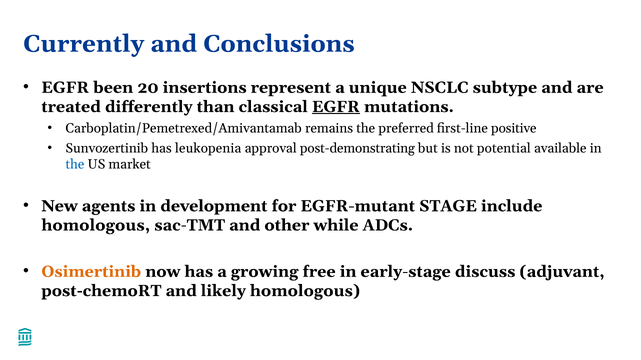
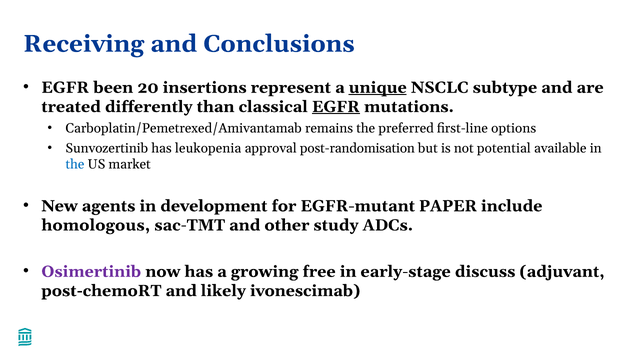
Currently: Currently -> Receiving
unique underline: none -> present
positive: positive -> options
post-demonstrating: post-demonstrating -> post-randomisation
STAGE: STAGE -> PAPER
while: while -> study
Osimertinib colour: orange -> purple
likely homologous: homologous -> ivonescimab
